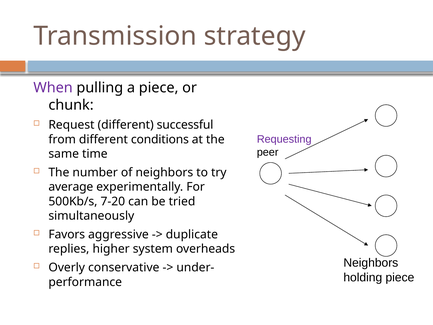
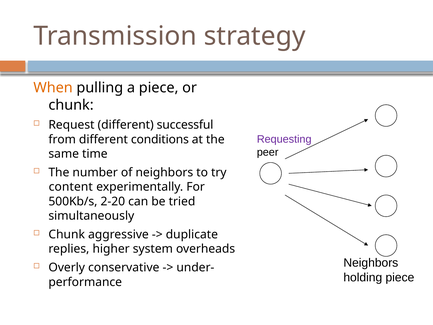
When colour: purple -> orange
average: average -> content
7-20: 7-20 -> 2-20
Favors at (67, 234): Favors -> Chunk
